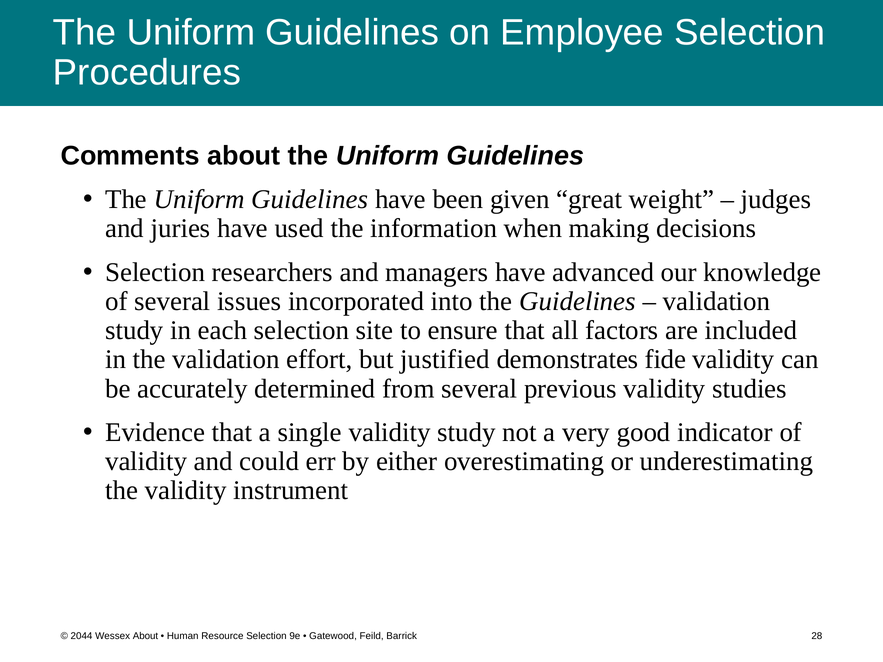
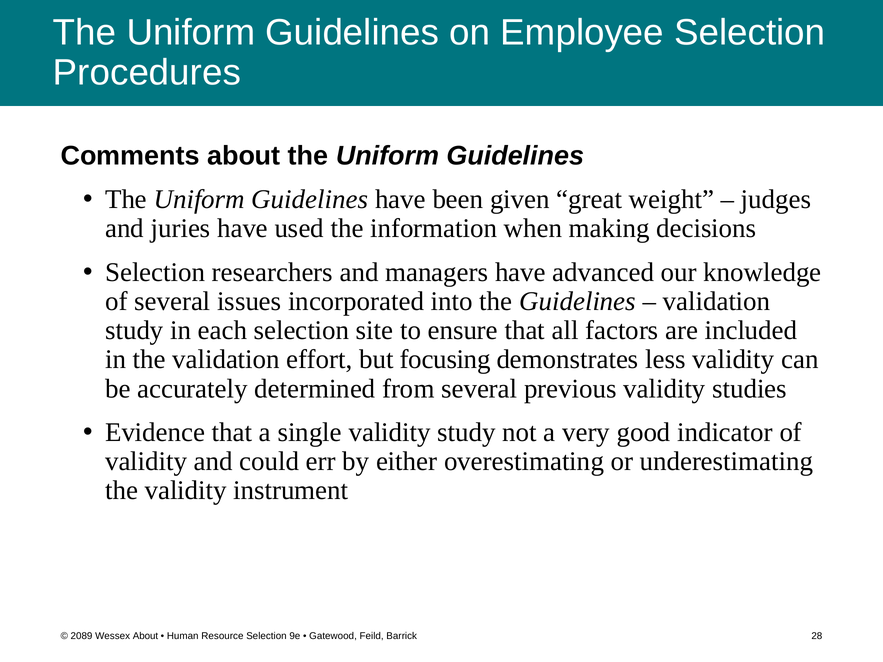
justified: justified -> focusing
fide: fide -> less
2044: 2044 -> 2089
